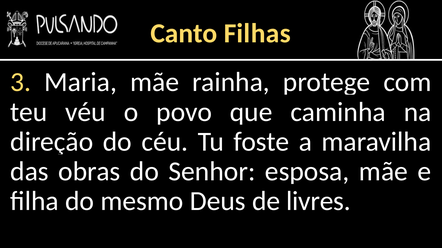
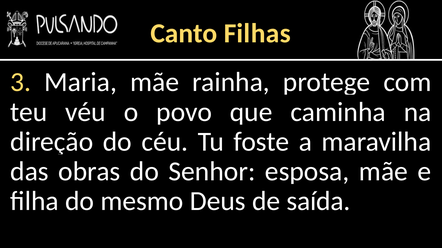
livres: livres -> saída
